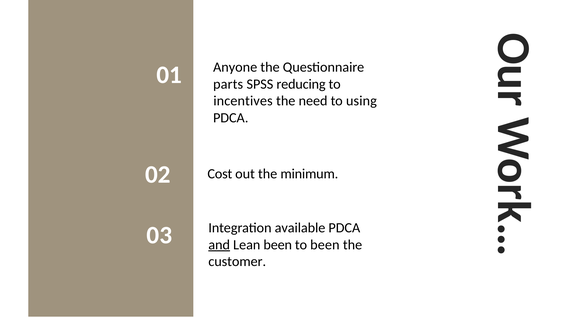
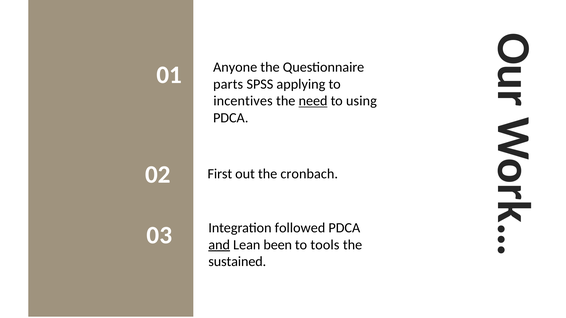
reducing: reducing -> applying
need underline: none -> present
Cost: Cost -> First
minimum: minimum -> cronbach
available: available -> followed
to been: been -> tools
customer: customer -> sustained
